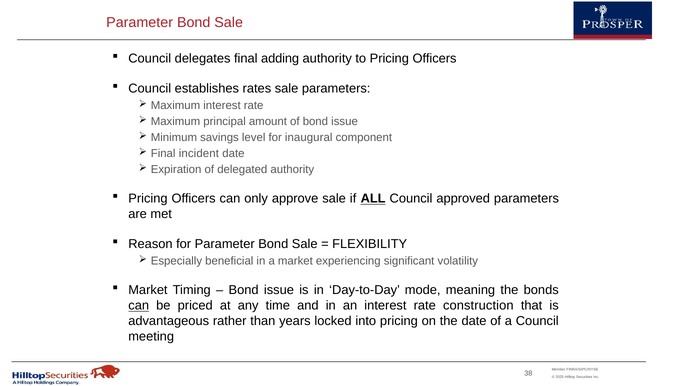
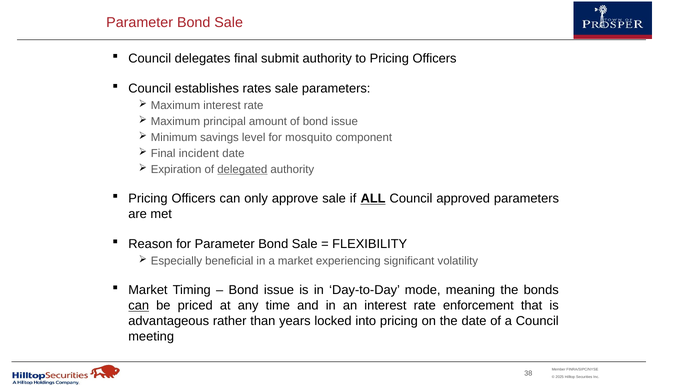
adding: adding -> submit
inaugural: inaugural -> mosquito
delegated underline: none -> present
construction: construction -> enforcement
